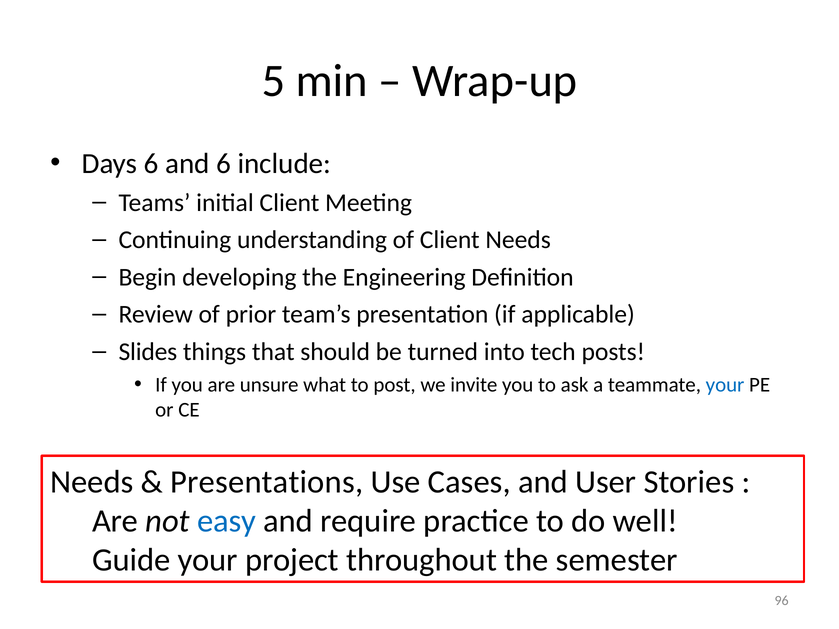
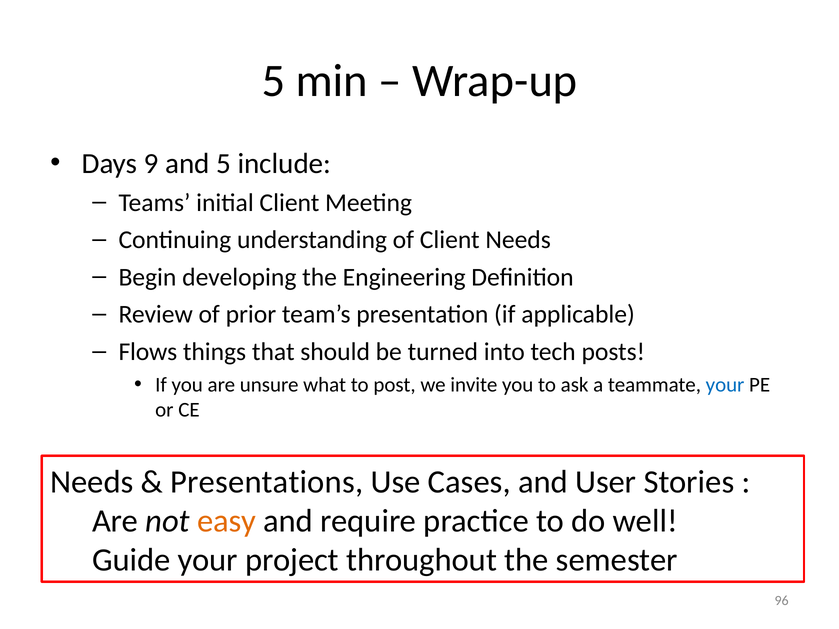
Days 6: 6 -> 9
and 6: 6 -> 5
Slides: Slides -> Flows
easy colour: blue -> orange
